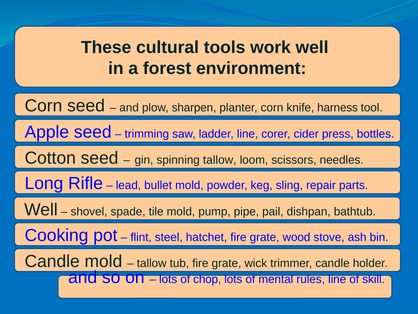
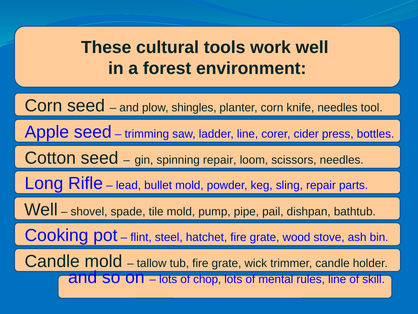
sharpen: sharpen -> shingles
knife harness: harness -> needles
spinning tallow: tallow -> repair
